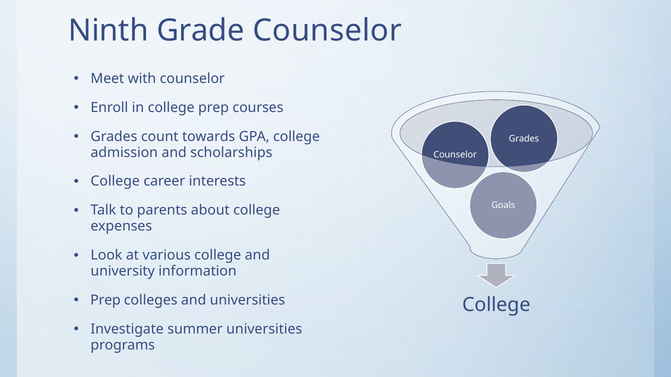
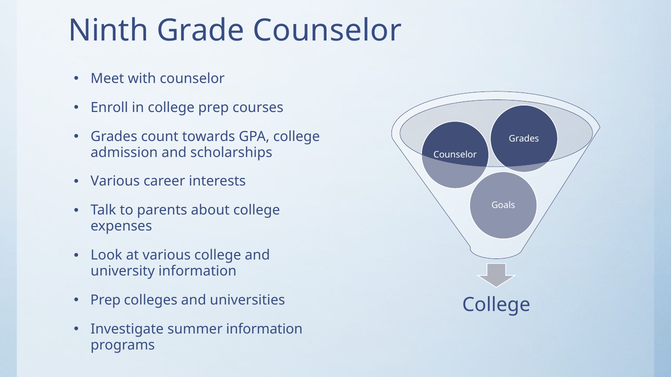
College at (115, 182): College -> Various
summer universities: universities -> information
